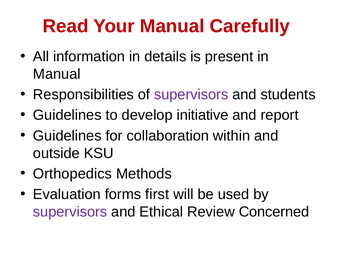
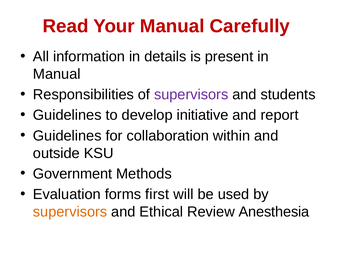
Orthopedics: Orthopedics -> Government
supervisors at (70, 211) colour: purple -> orange
Concerned: Concerned -> Anesthesia
